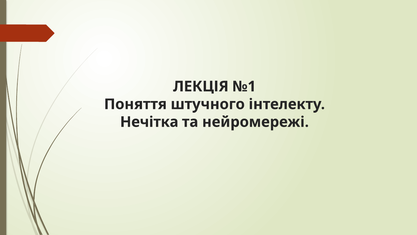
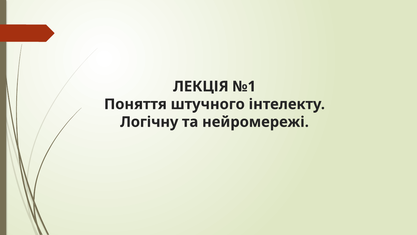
Нечітка: Нечітка -> Логічну
